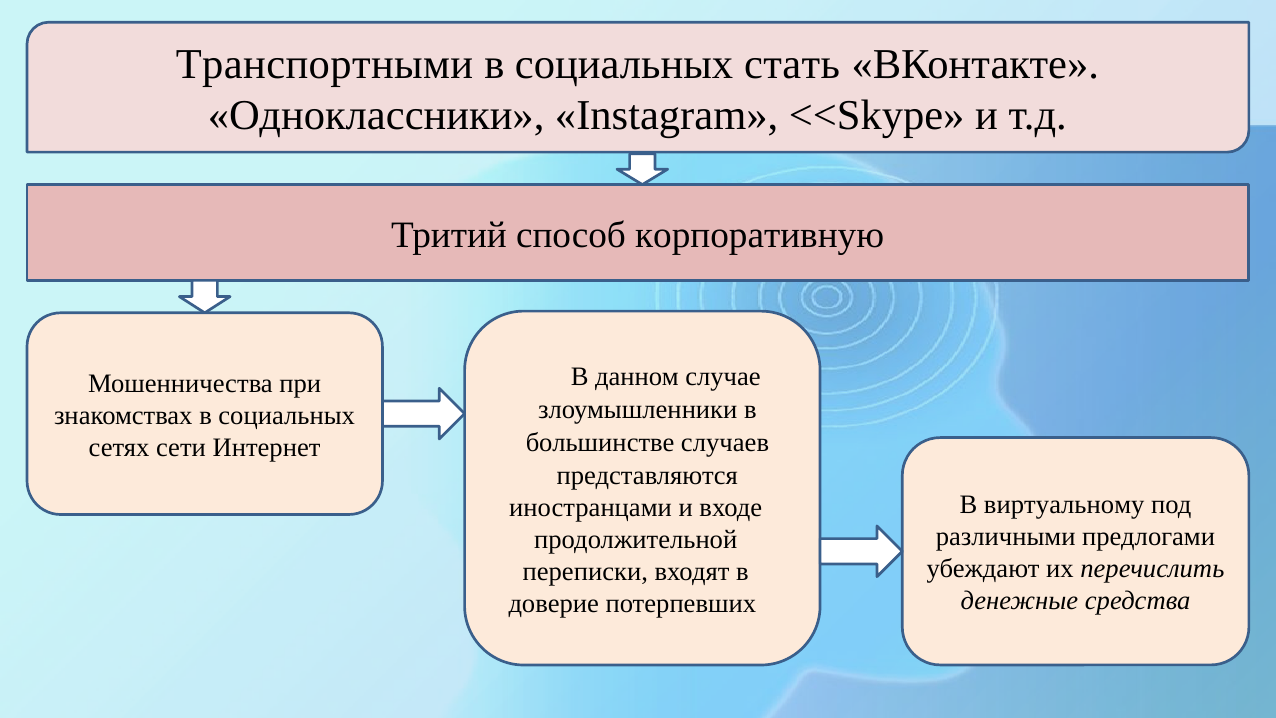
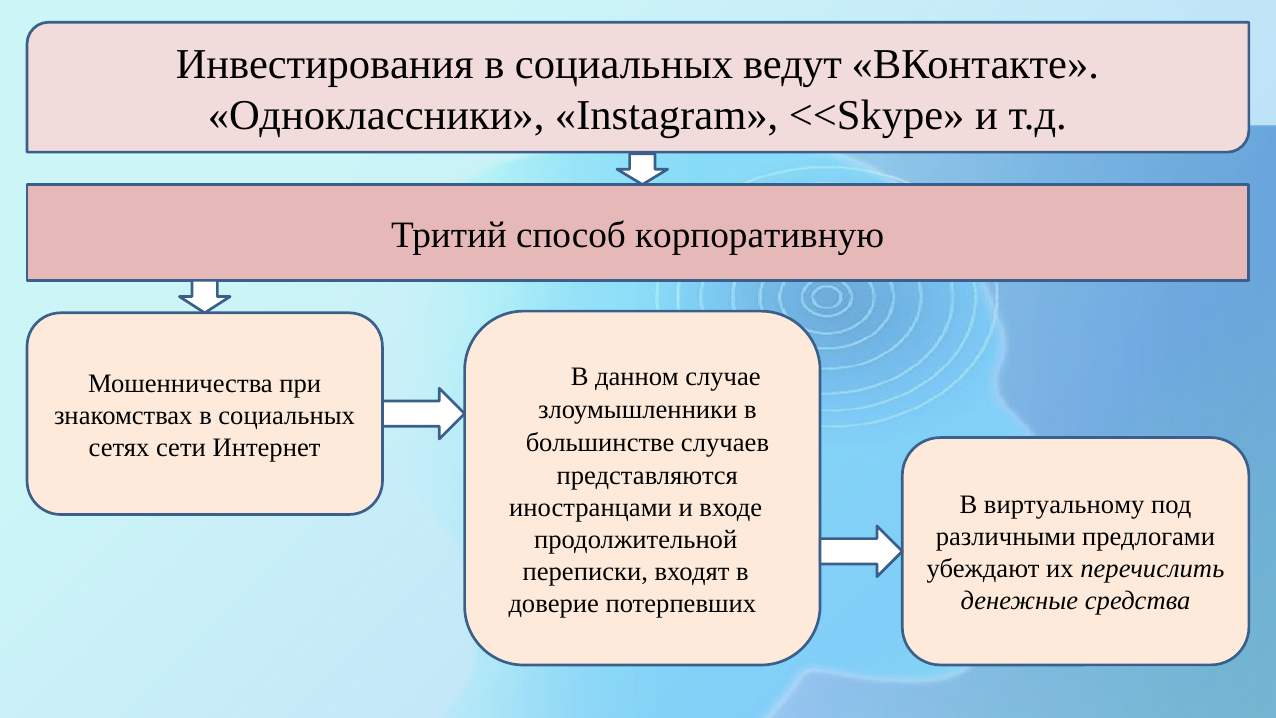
Транспортными: Транспортными -> Инвестирования
стать: стать -> ведут
